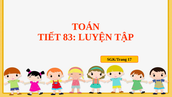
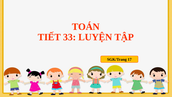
83: 83 -> 33
